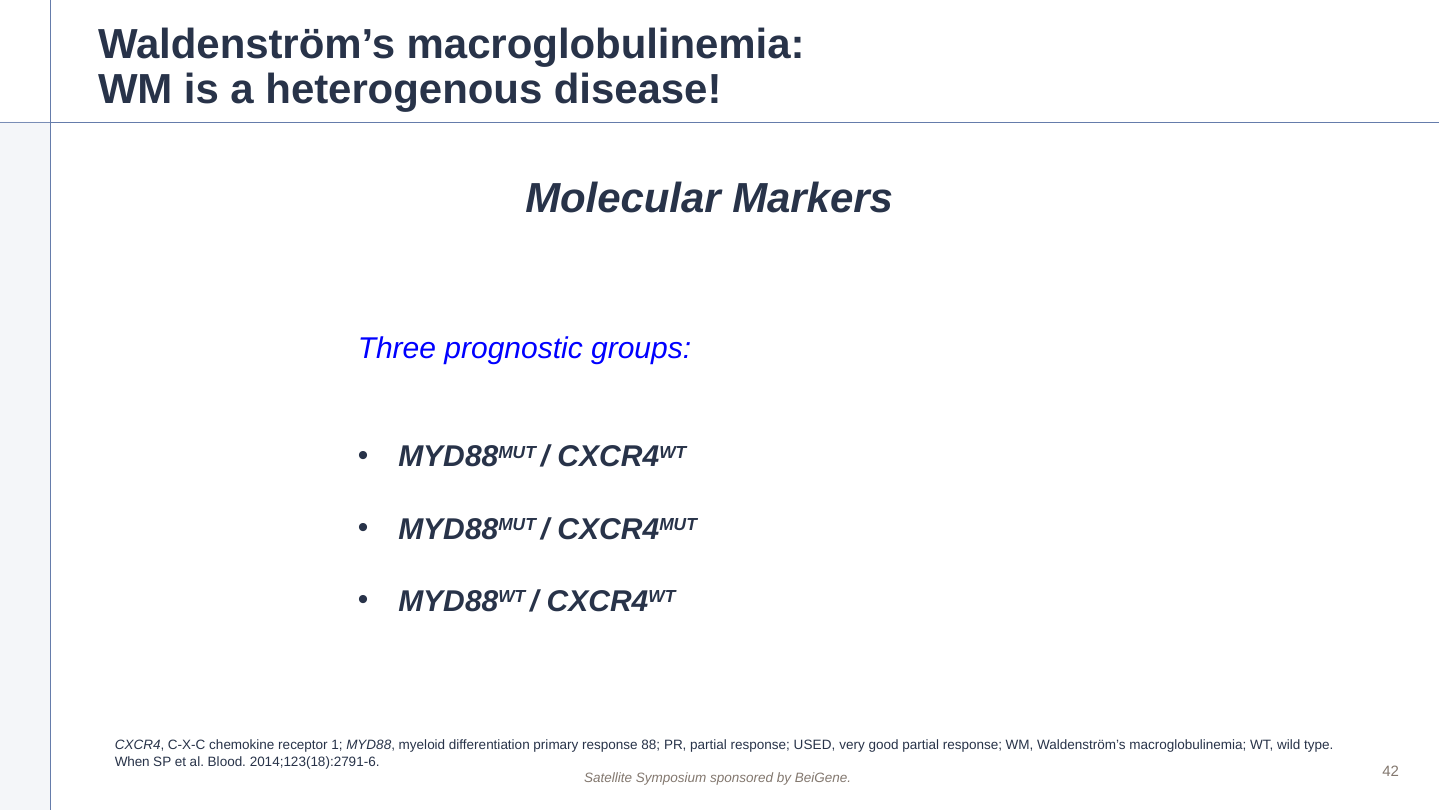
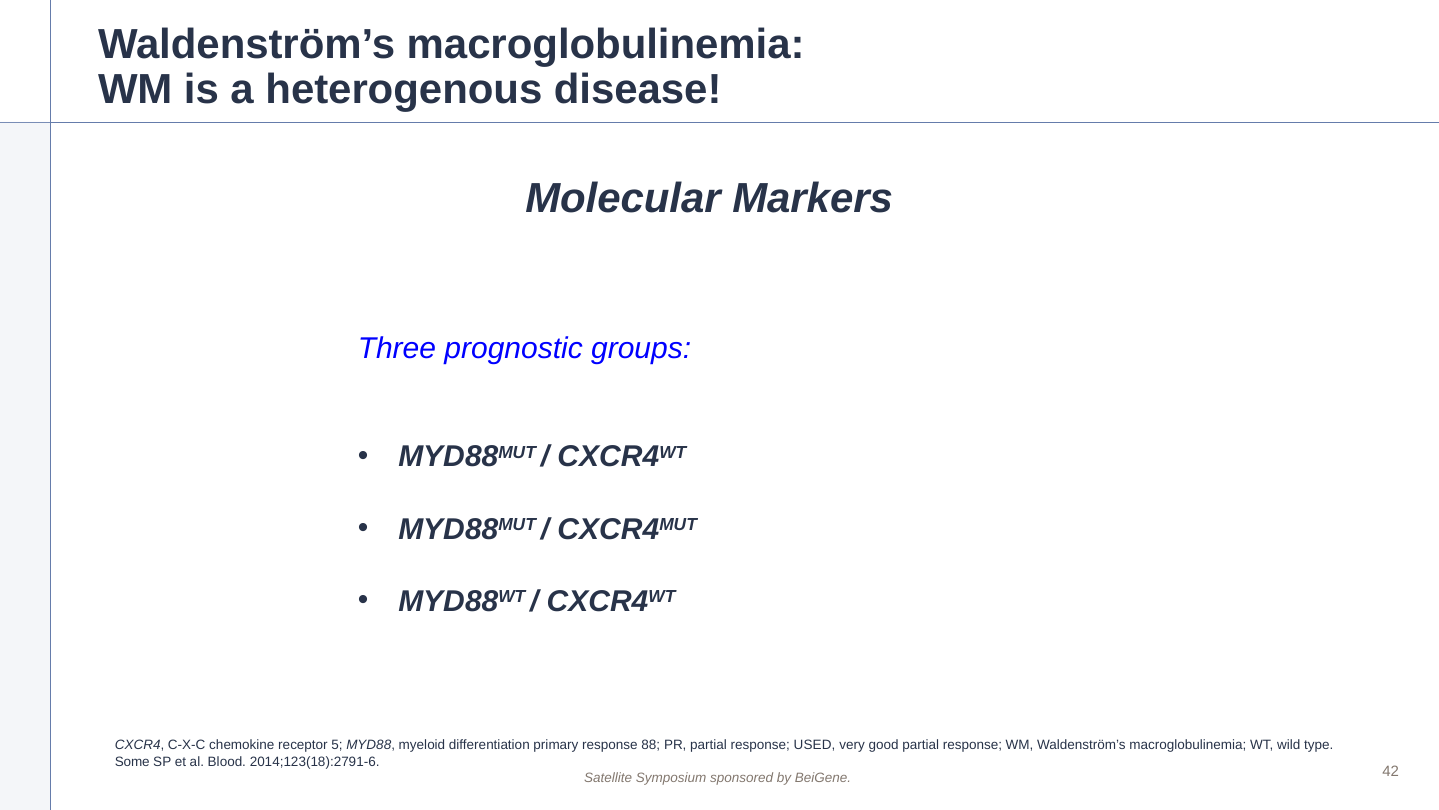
1: 1 -> 5
When: When -> Some
